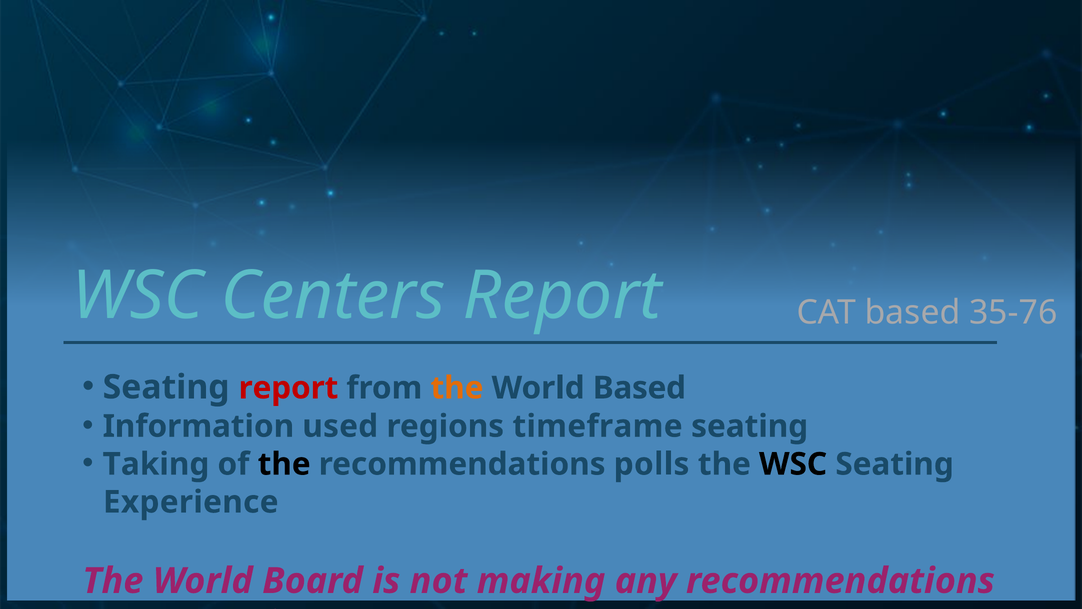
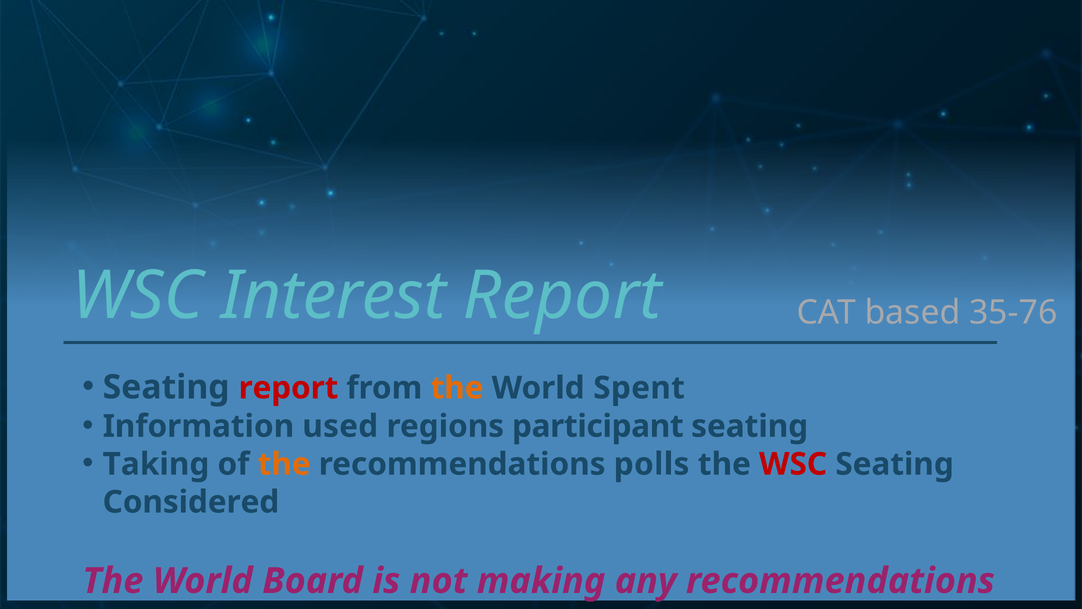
Centers: Centers -> Interest
World Based: Based -> Spent
timeframe: timeframe -> participant
the at (284, 464) colour: black -> orange
WSC at (793, 464) colour: black -> red
Experience: Experience -> Considered
